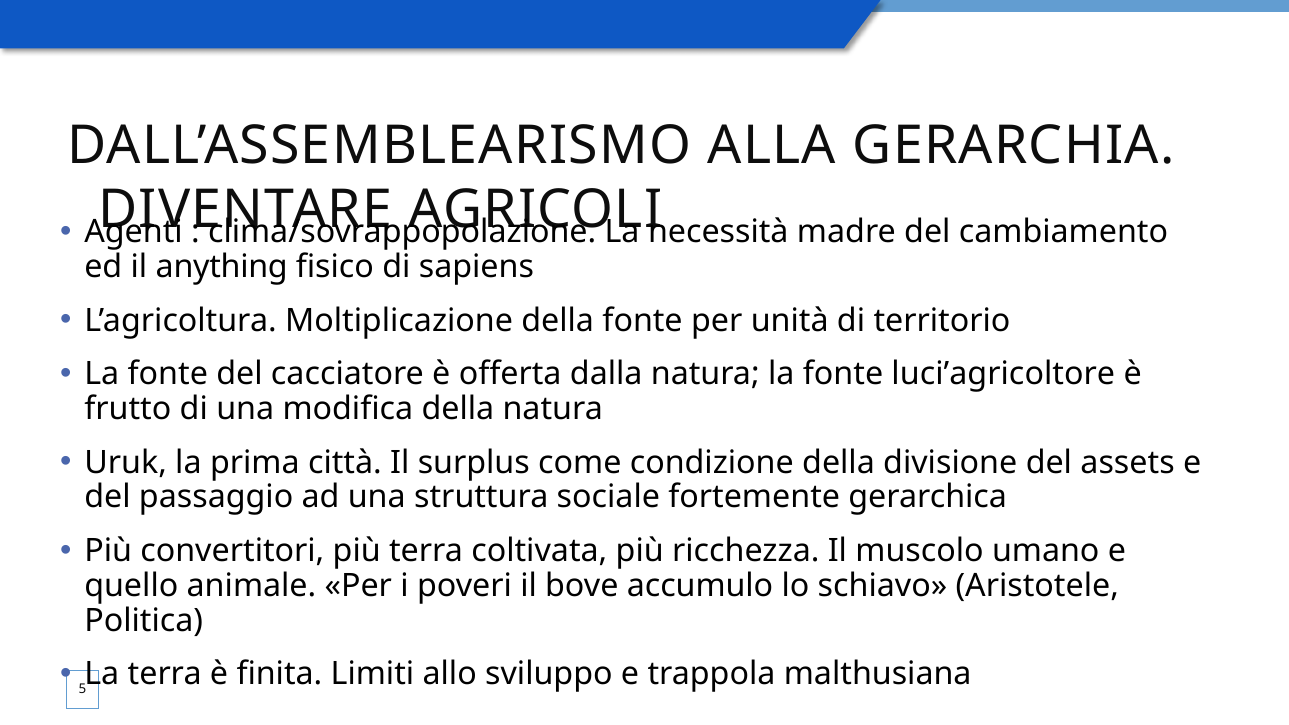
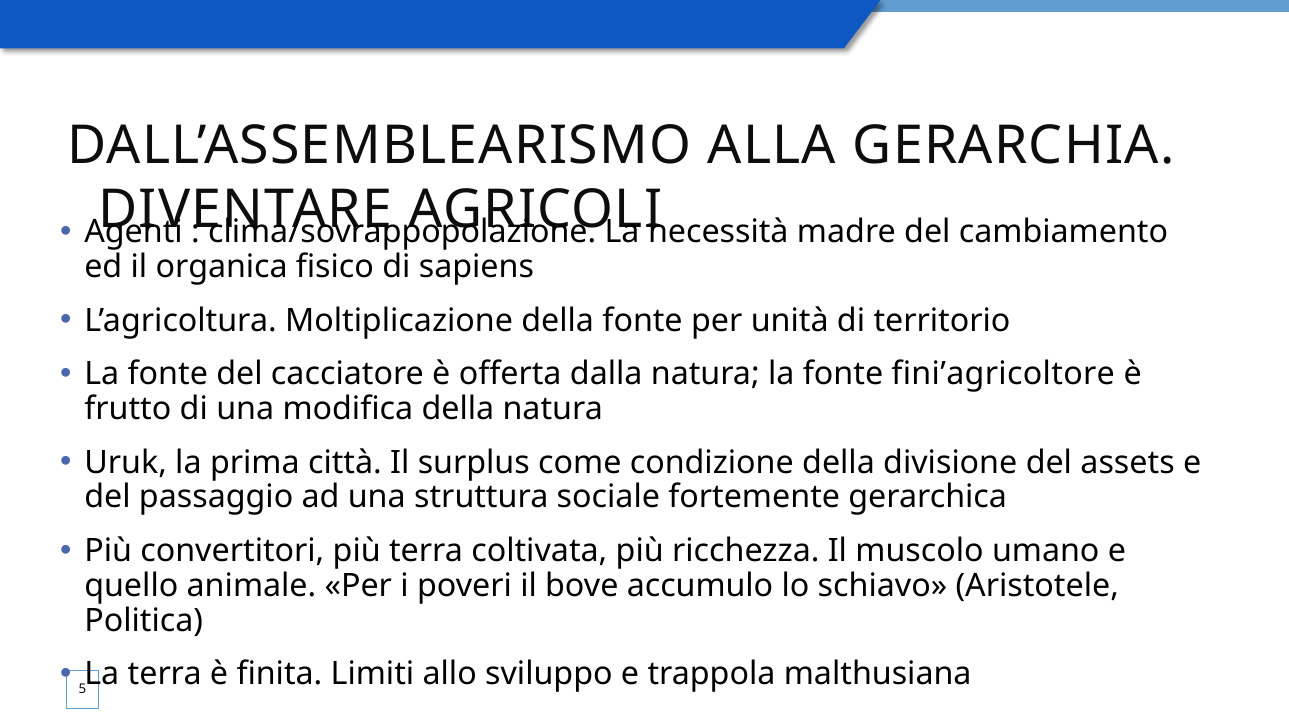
anything: anything -> organica
luci’agricoltore: luci’agricoltore -> fini’agricoltore
